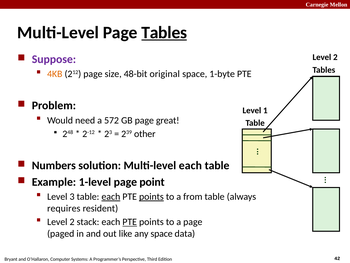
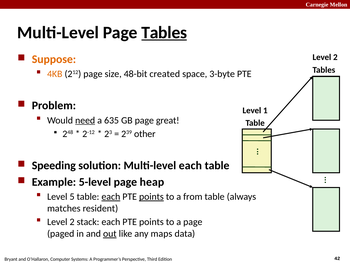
Suppose colour: purple -> orange
original: original -> created
1-byte: 1-byte -> 3-byte
need underline: none -> present
572: 572 -> 635
Numbers: Numbers -> Speeding
1-level: 1-level -> 5-level
point: point -> heap
3: 3 -> 5
requires: requires -> matches
PTE at (130, 222) underline: present -> none
out underline: none -> present
any space: space -> maps
